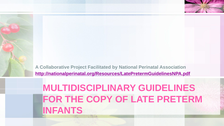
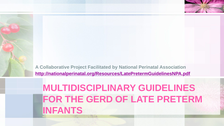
COPY: COPY -> GERD
